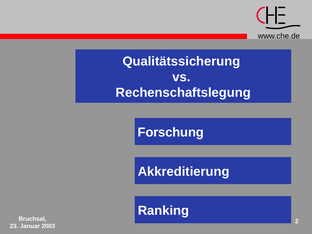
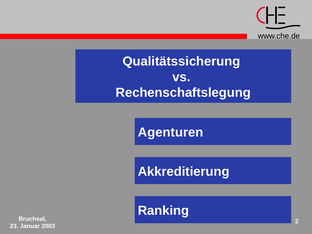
Forschung: Forschung -> Agenturen
